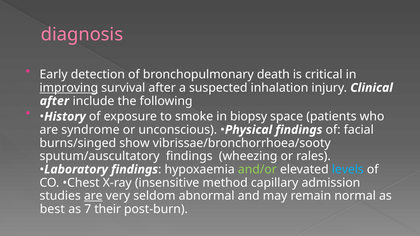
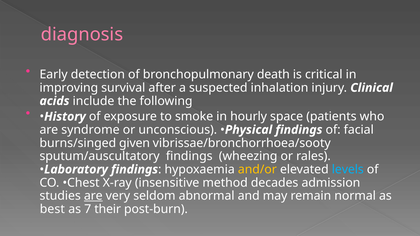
improving underline: present -> none
after at (54, 101): after -> acids
biopsy: biopsy -> hourly
show: show -> given
and/or colour: light green -> yellow
capillary: capillary -> decades
